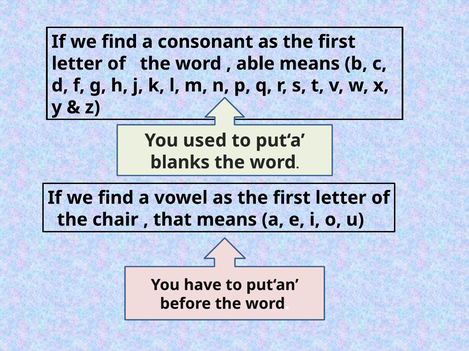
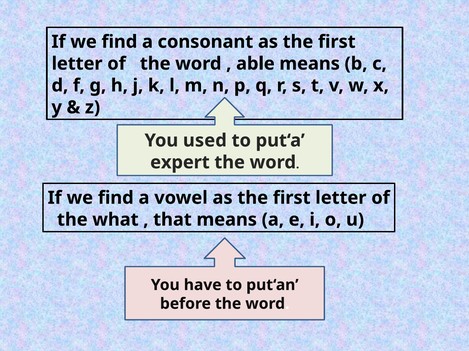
blanks: blanks -> expert
chair: chair -> what
